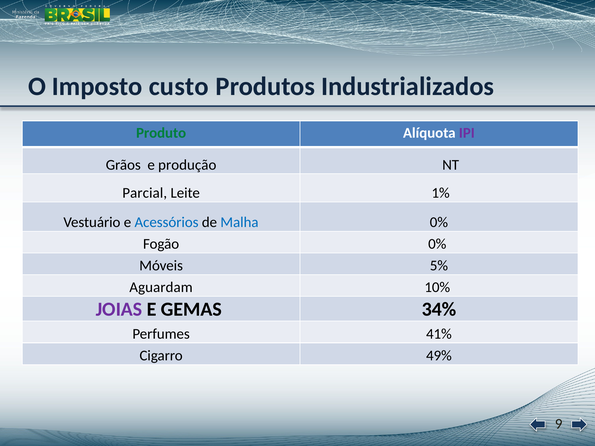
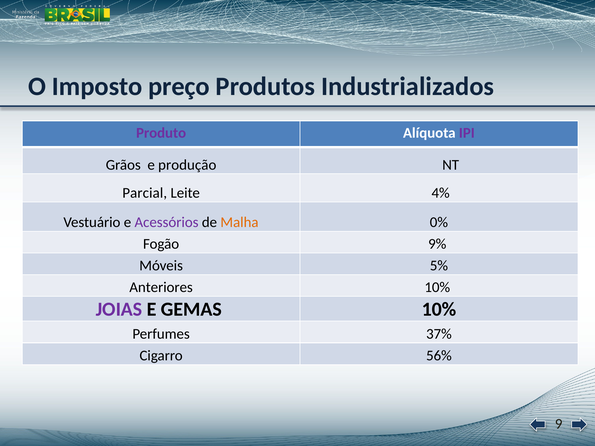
custo: custo -> preço
Produto colour: green -> purple
1%: 1% -> 4%
Acessórios colour: blue -> purple
Malha colour: blue -> orange
Fogão 0%: 0% -> 9%
Aguardam: Aguardam -> Anteriores
GEMAS 34%: 34% -> 10%
41%: 41% -> 37%
49%: 49% -> 56%
